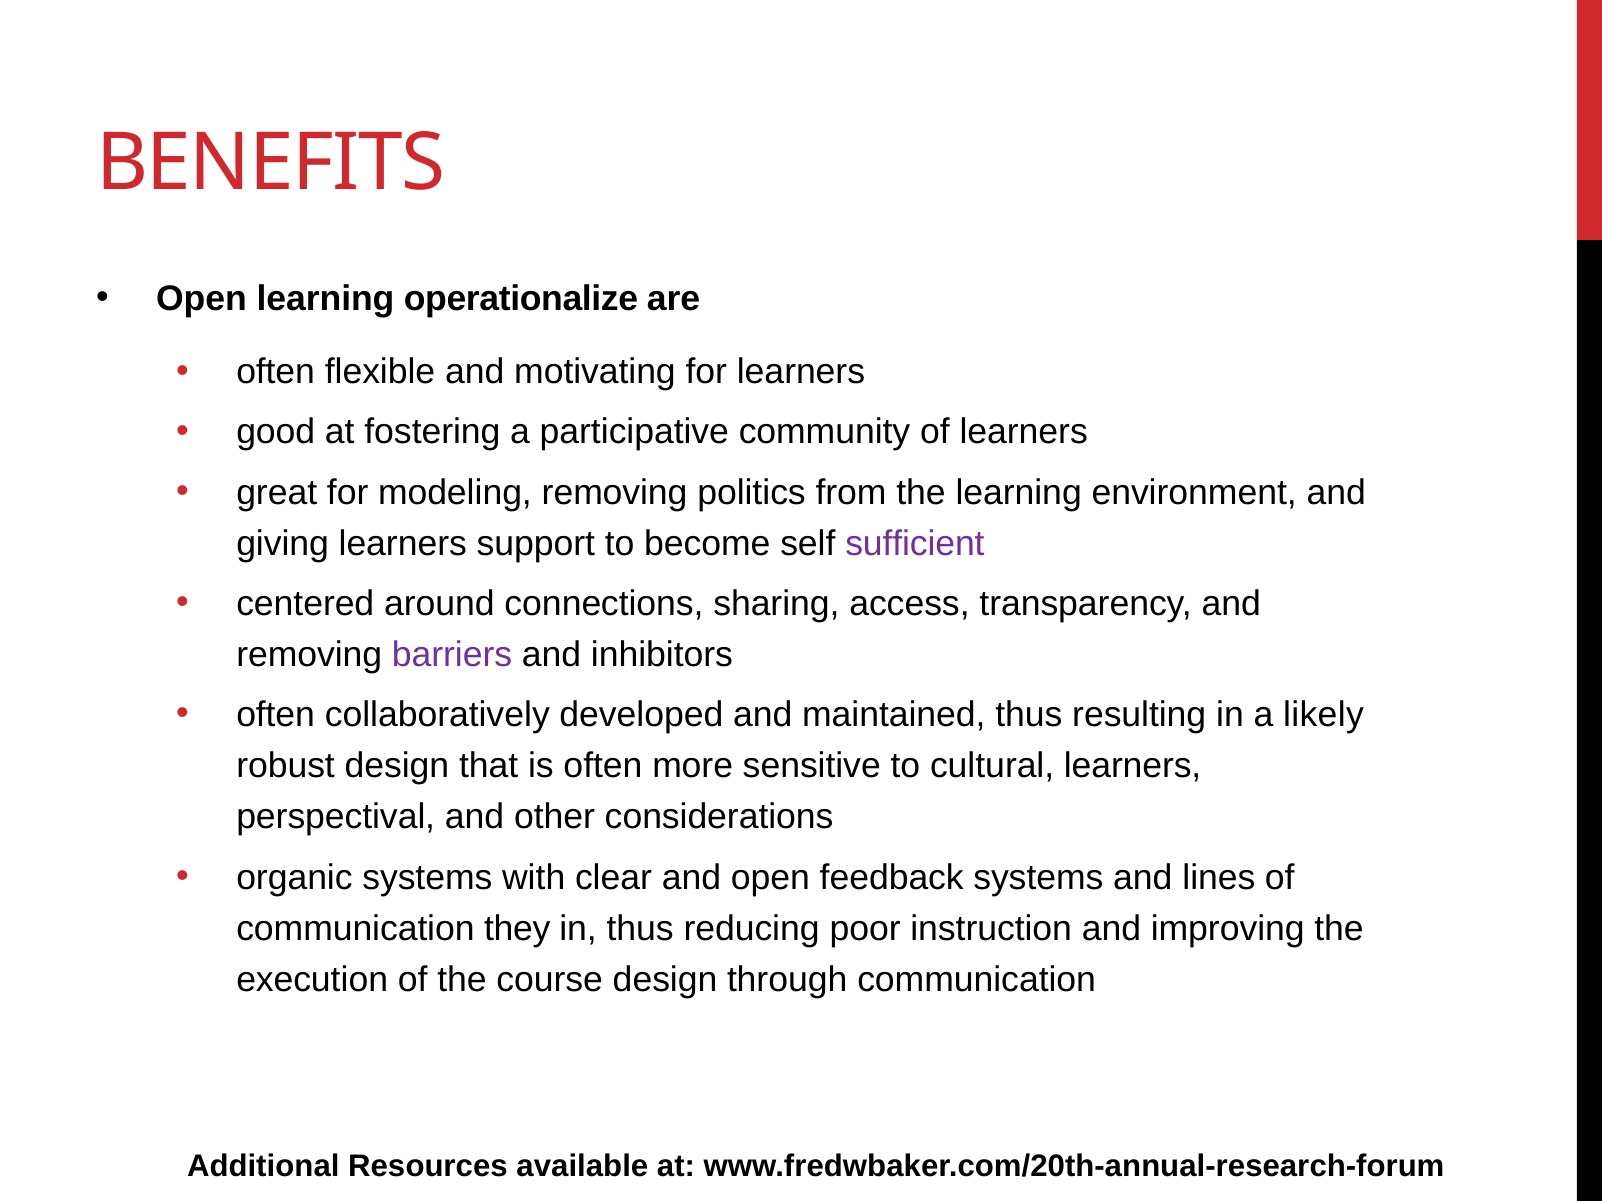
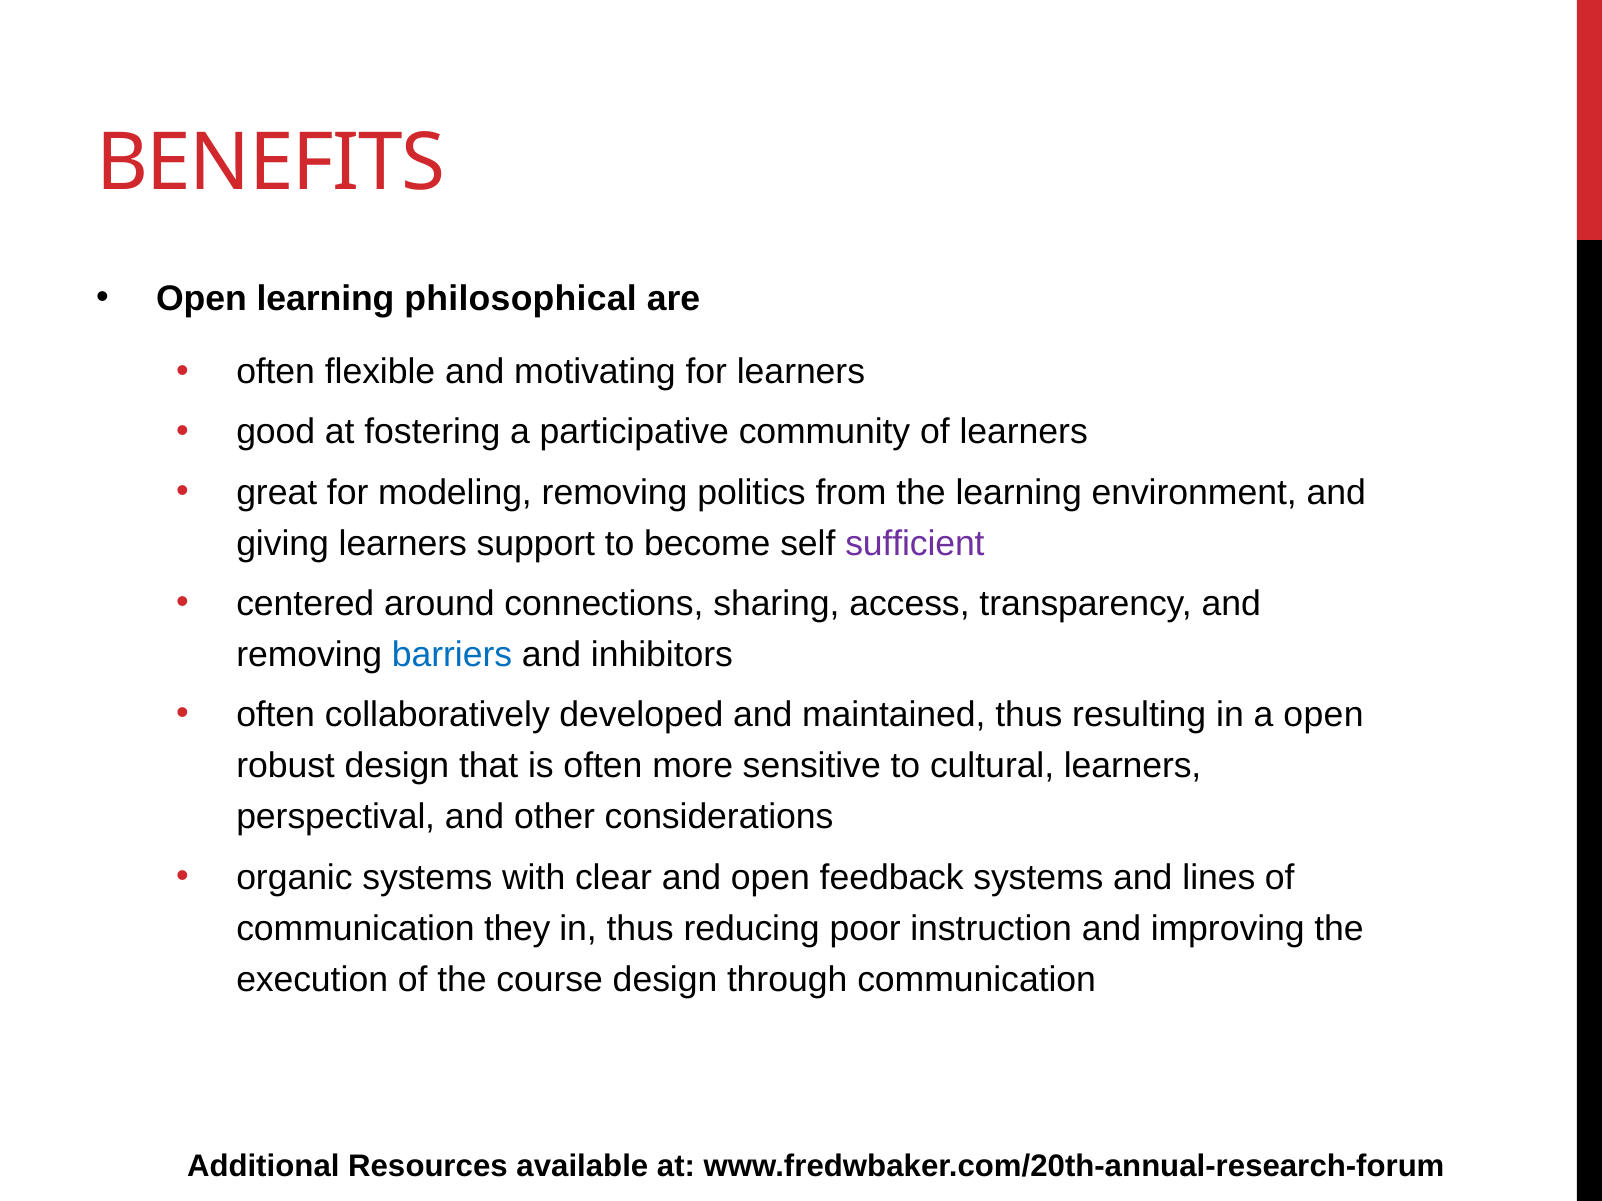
operationalize: operationalize -> philosophical
barriers colour: purple -> blue
a likely: likely -> open
